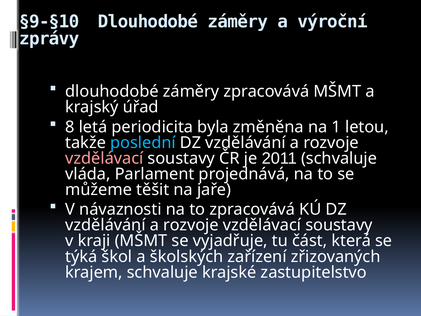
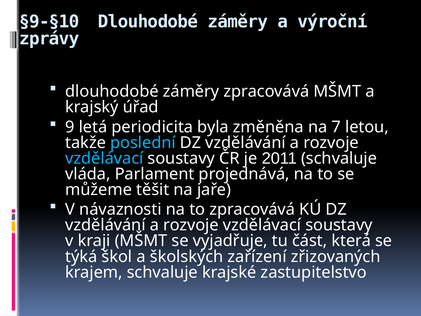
8: 8 -> 9
1: 1 -> 7
vzdělávací at (104, 158) colour: pink -> light blue
